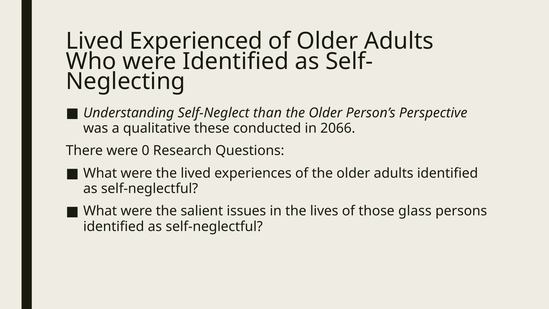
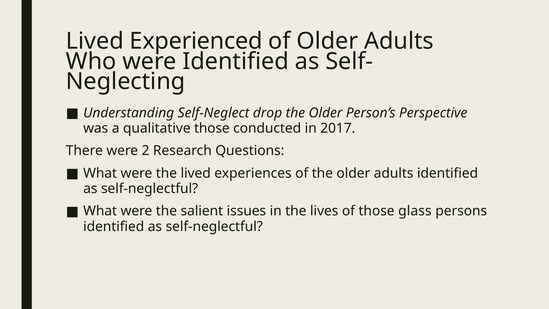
than: than -> drop
qualitative these: these -> those
2066: 2066 -> 2017
0: 0 -> 2
